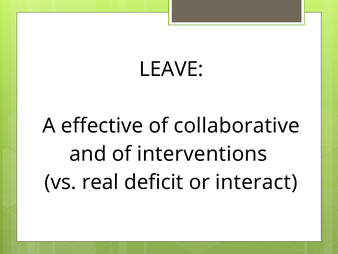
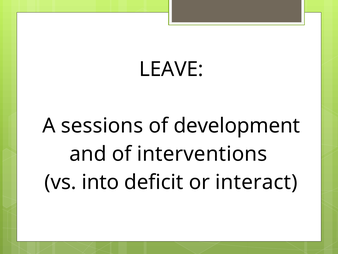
effective: effective -> sessions
collaborative: collaborative -> development
real: real -> into
